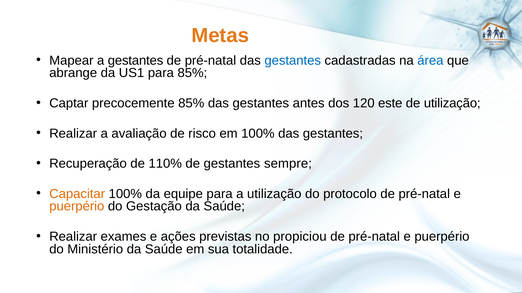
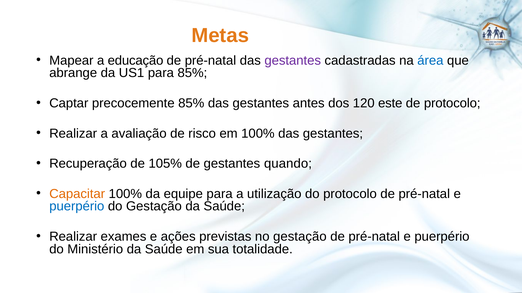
a gestantes: gestantes -> educação
gestantes at (293, 61) colour: blue -> purple
de utilização: utilização -> protocolo
110%: 110% -> 105%
sempre: sempre -> quando
puerpério at (77, 207) colour: orange -> blue
no propiciou: propiciou -> gestação
